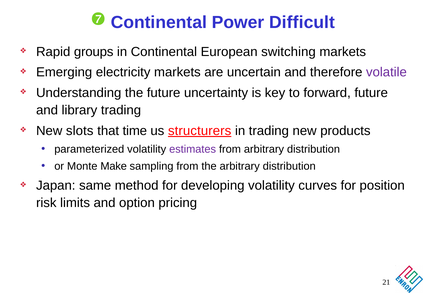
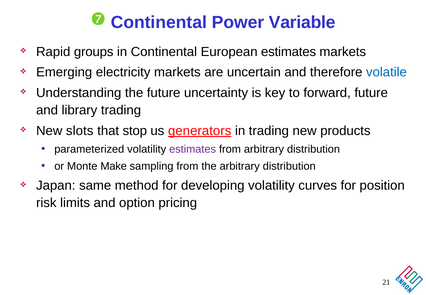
Difficult: Difficult -> Variable
European switching: switching -> estimates
volatile colour: purple -> blue
time: time -> stop
structurers: structurers -> generators
